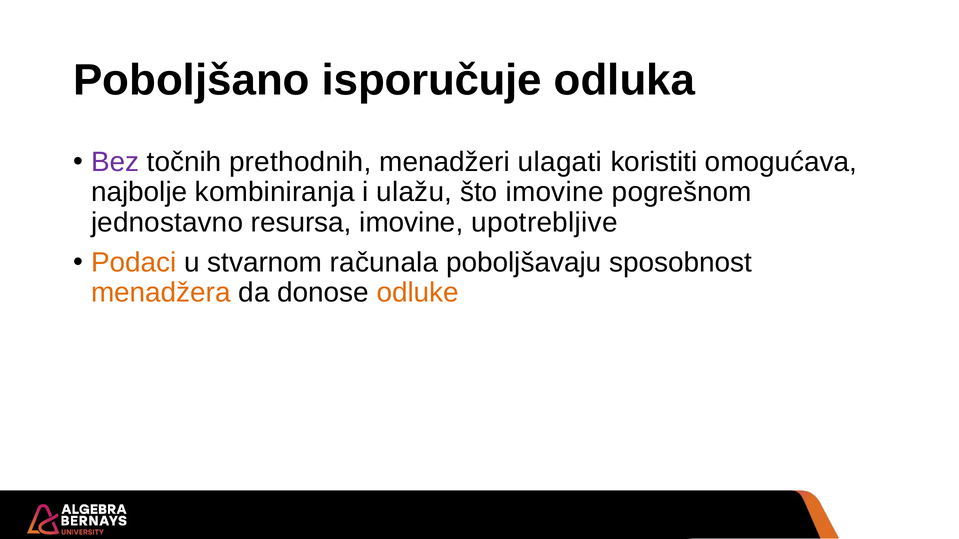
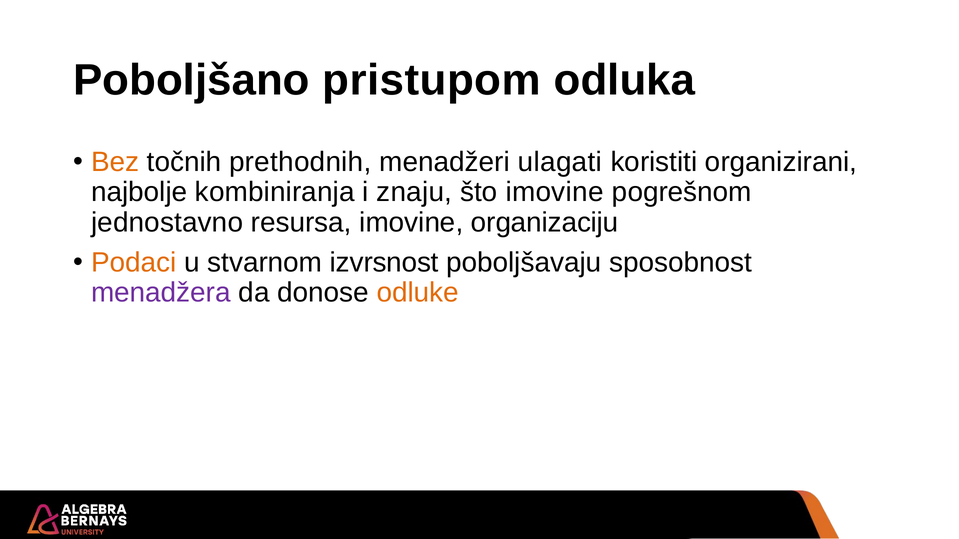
isporučuje: isporučuje -> pristupom
Bez colour: purple -> orange
omogućava: omogućava -> organizirani
ulažu: ulažu -> znaju
upotrebljive: upotrebljive -> organizaciju
računala: računala -> izvrsnost
menadžera colour: orange -> purple
